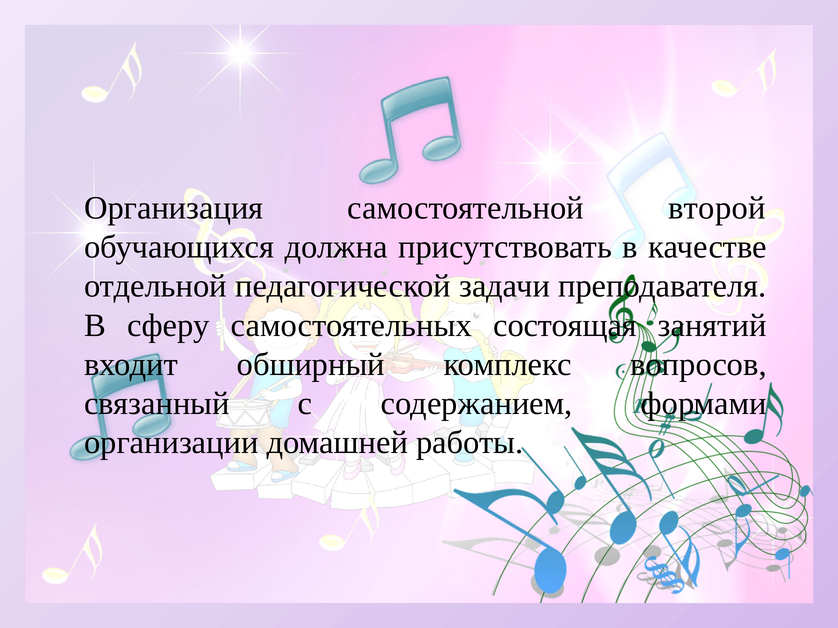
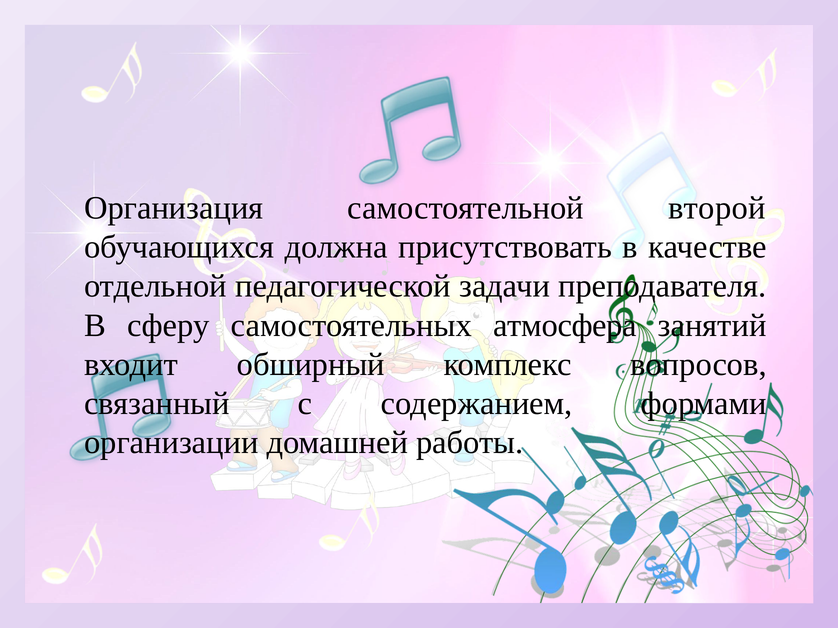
состоящая: состоящая -> атмосфера
